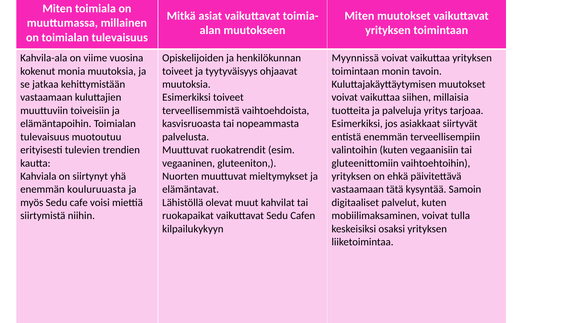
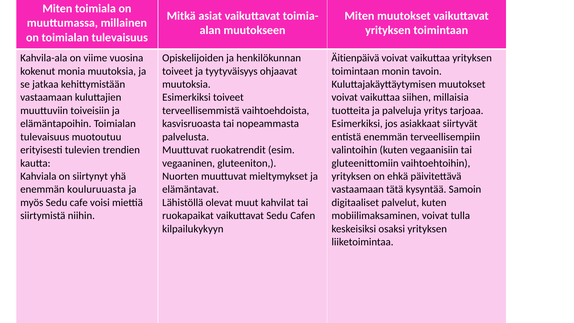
Myynnissä: Myynnissä -> Äitienpäivä
